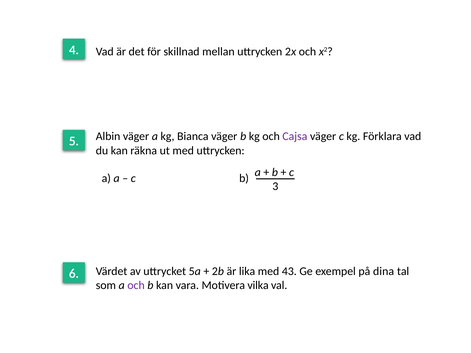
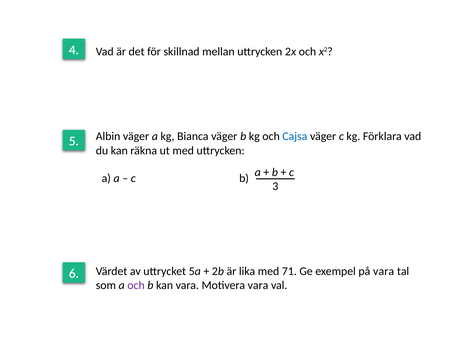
Cajsa colour: purple -> blue
43: 43 -> 71
på dina: dina -> vara
Motivera vilka: vilka -> vara
